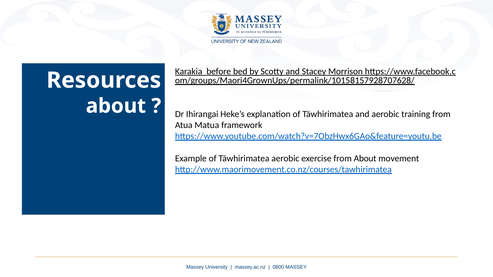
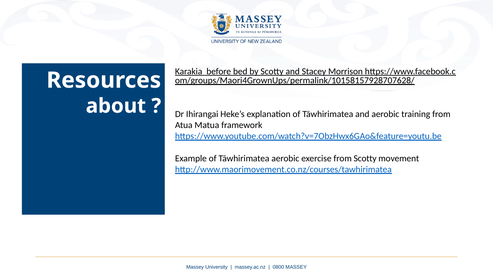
from About: About -> Scotty
